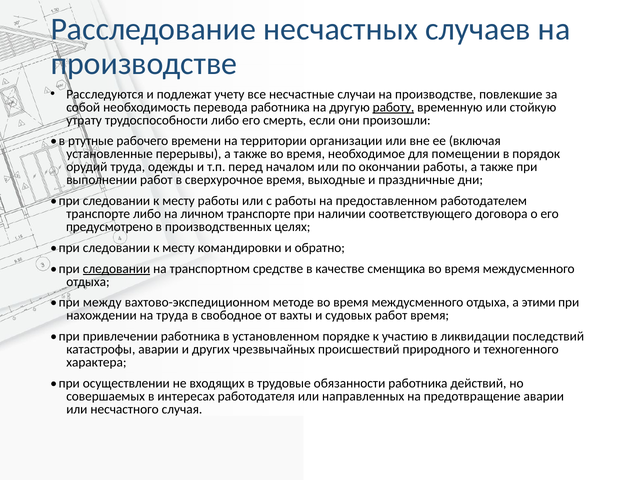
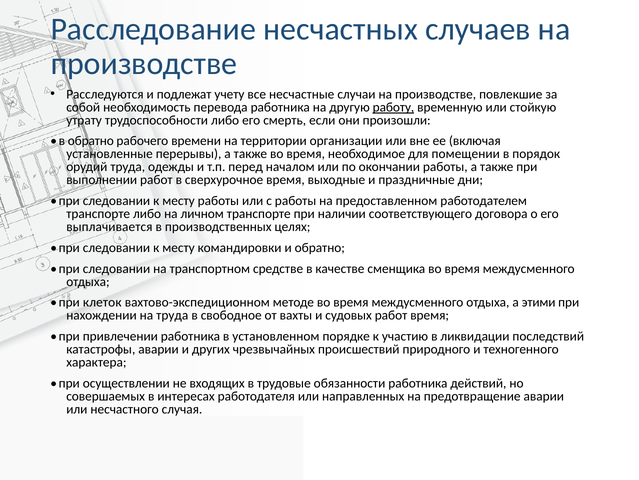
в ртутные: ртутные -> обратно
предусмотрено: предусмотрено -> выплачивается
следовании at (117, 268) underline: present -> none
между: между -> клеток
